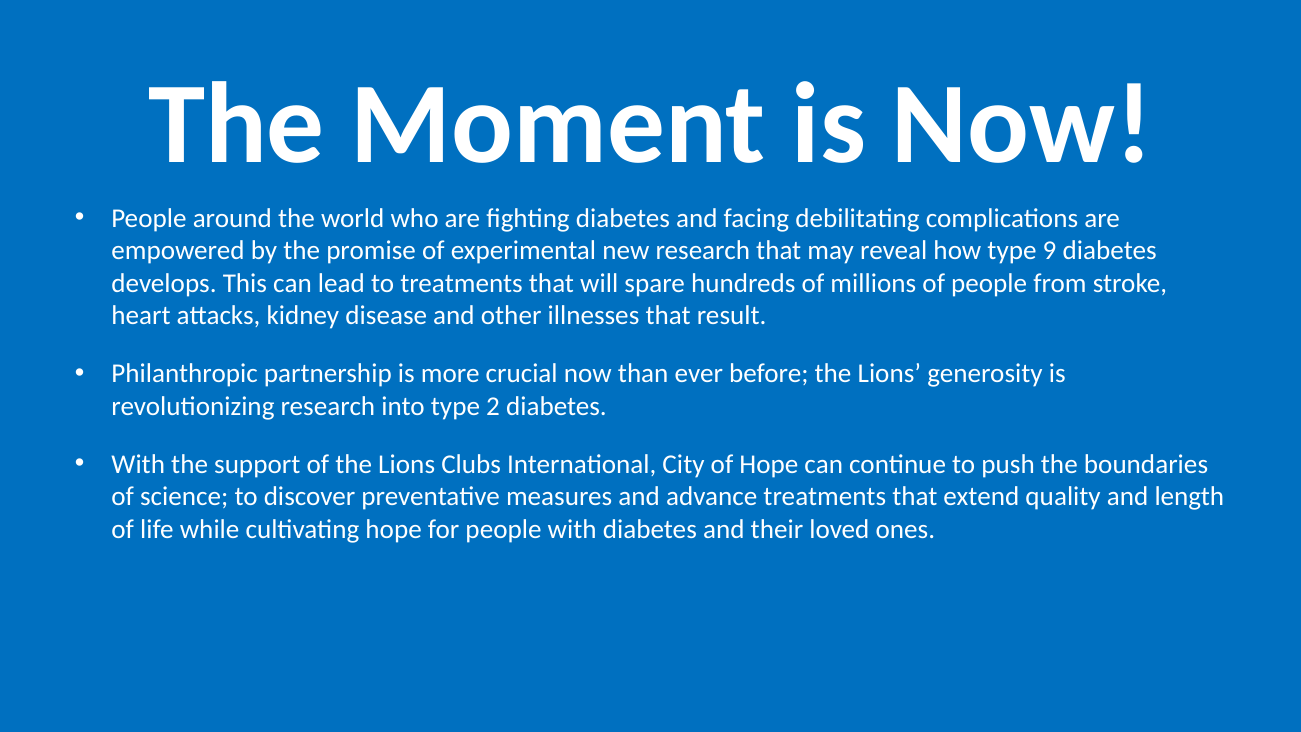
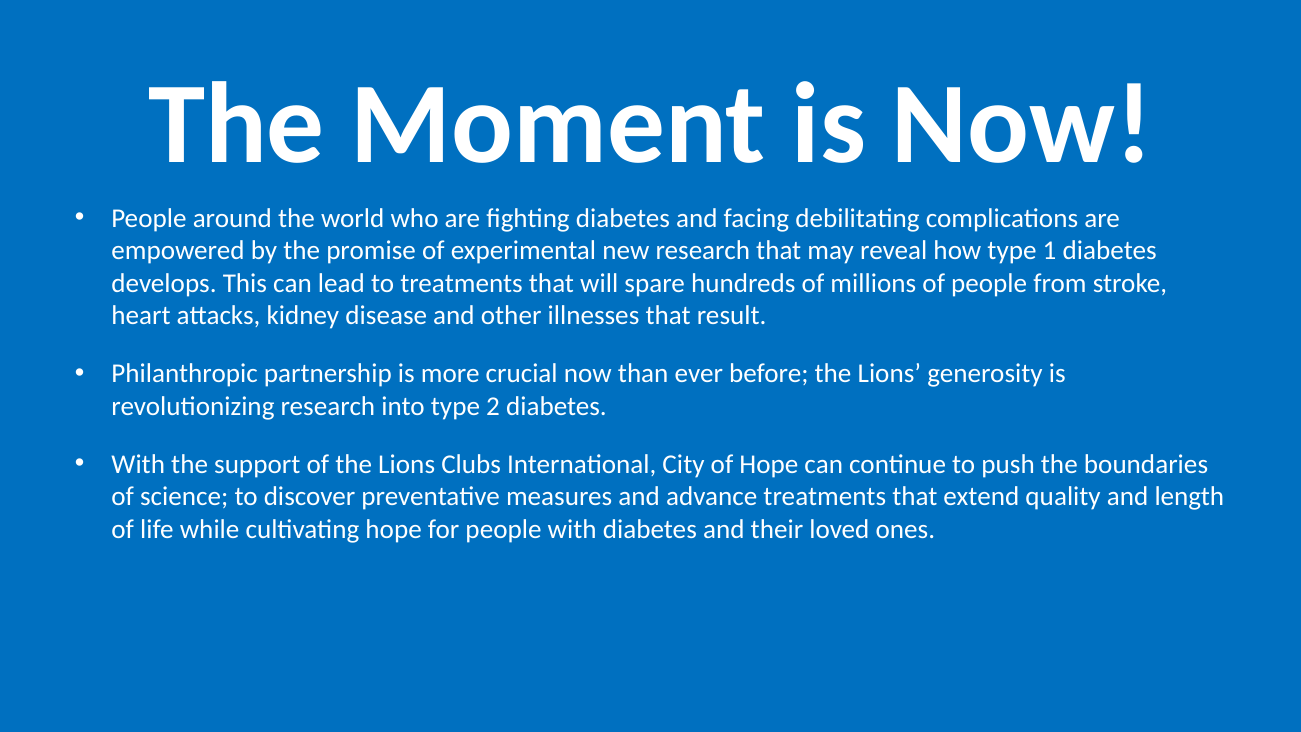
9: 9 -> 1
